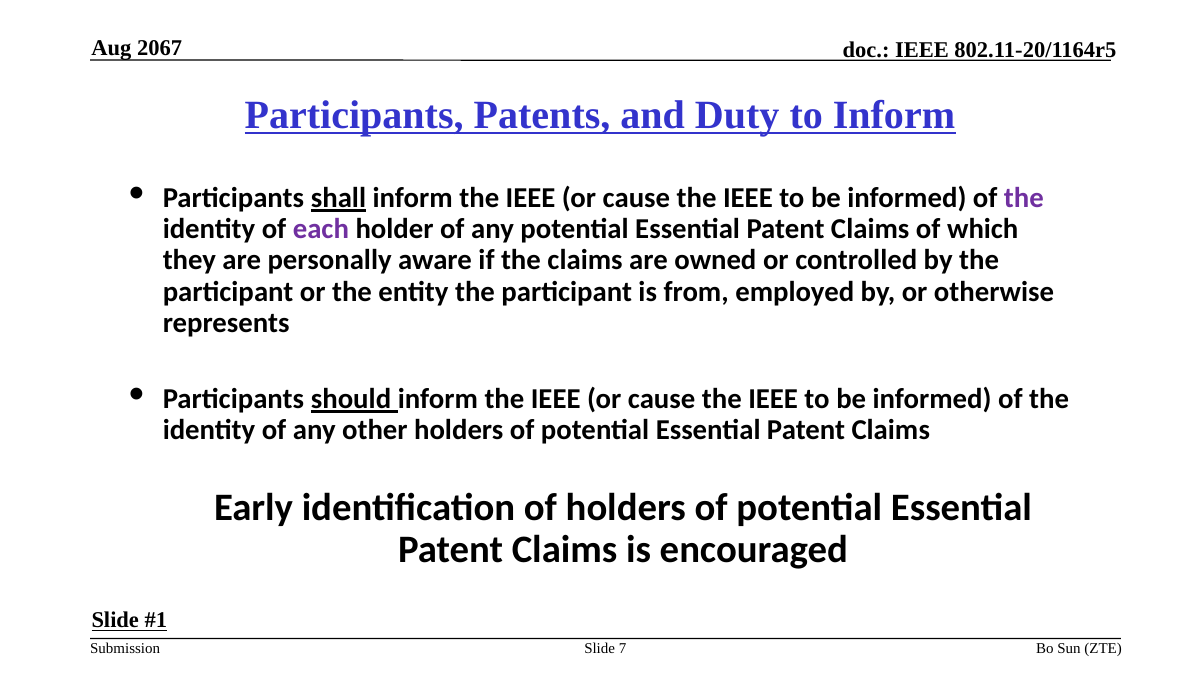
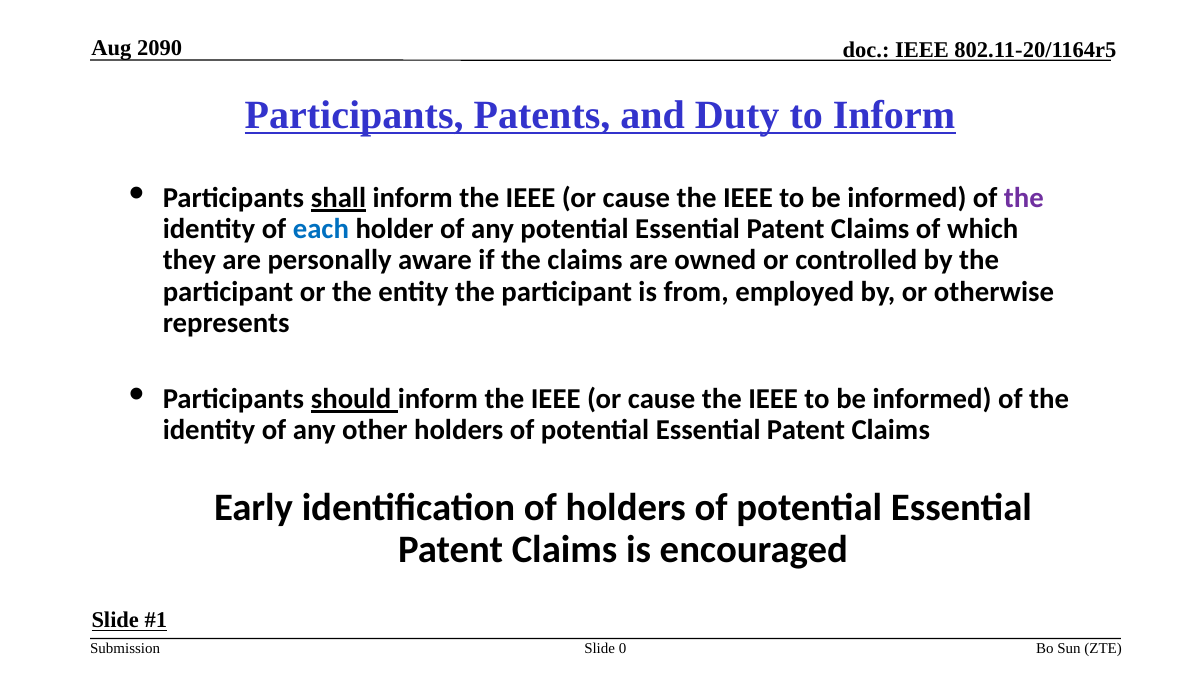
2067: 2067 -> 2090
each colour: purple -> blue
7: 7 -> 0
